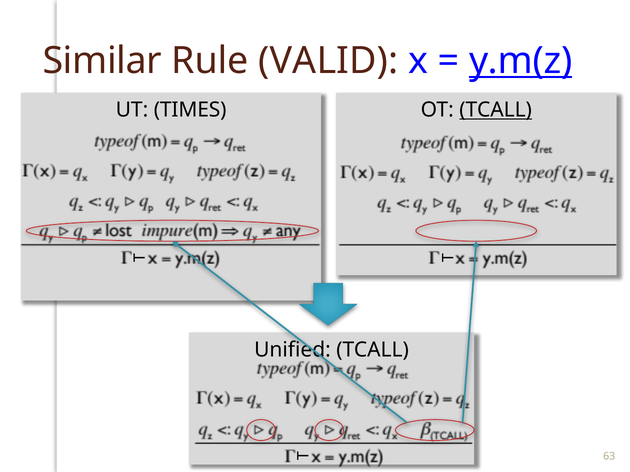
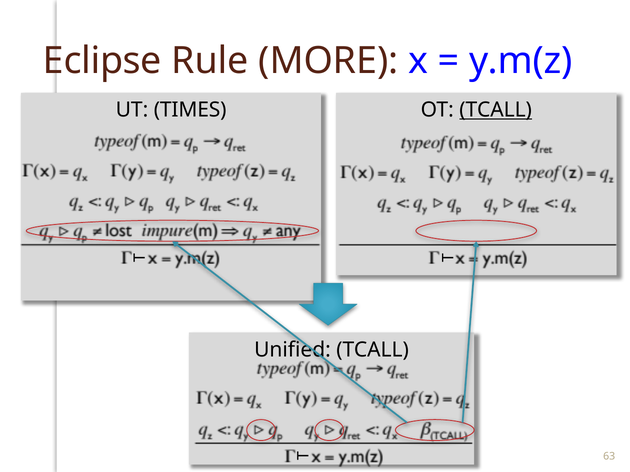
Similar: Similar -> Eclipse
VALID: VALID -> MORE
y.m(z underline: present -> none
